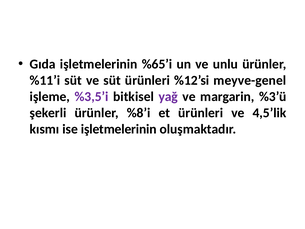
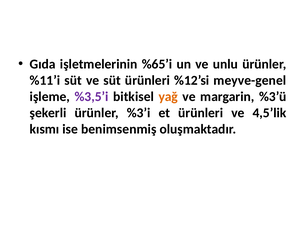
yağ colour: purple -> orange
%8’i: %8’i -> %3’i
ise işletmelerinin: işletmelerinin -> benimsenmiş
